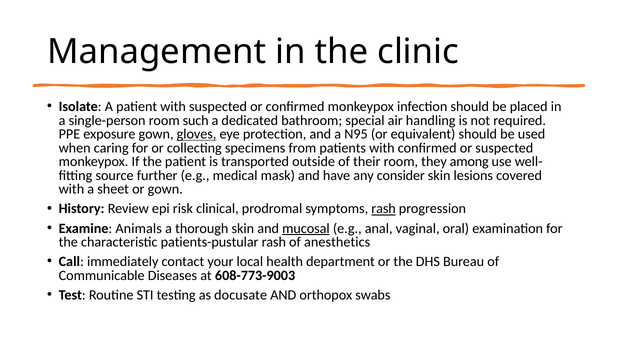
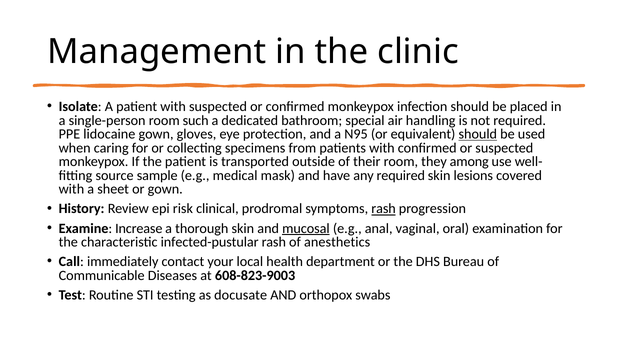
exposure: exposure -> lidocaine
gloves underline: present -> none
should at (478, 134) underline: none -> present
further: further -> sample
any consider: consider -> required
Animals: Animals -> Increase
patients-pustular: patients-pustular -> infected-pustular
608-773-9003: 608-773-9003 -> 608-823-9003
